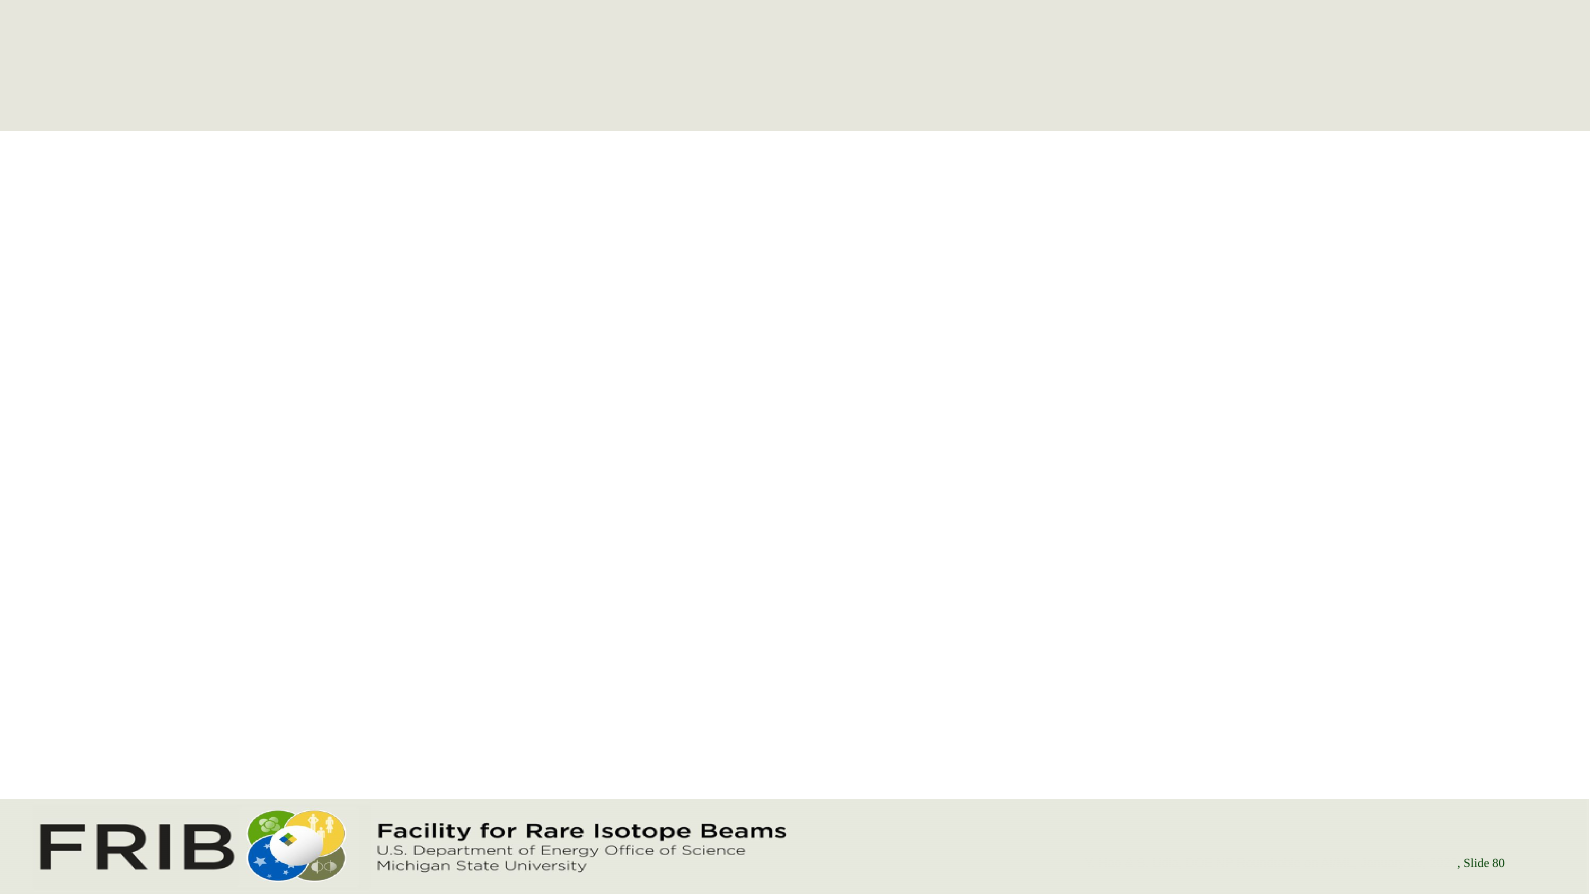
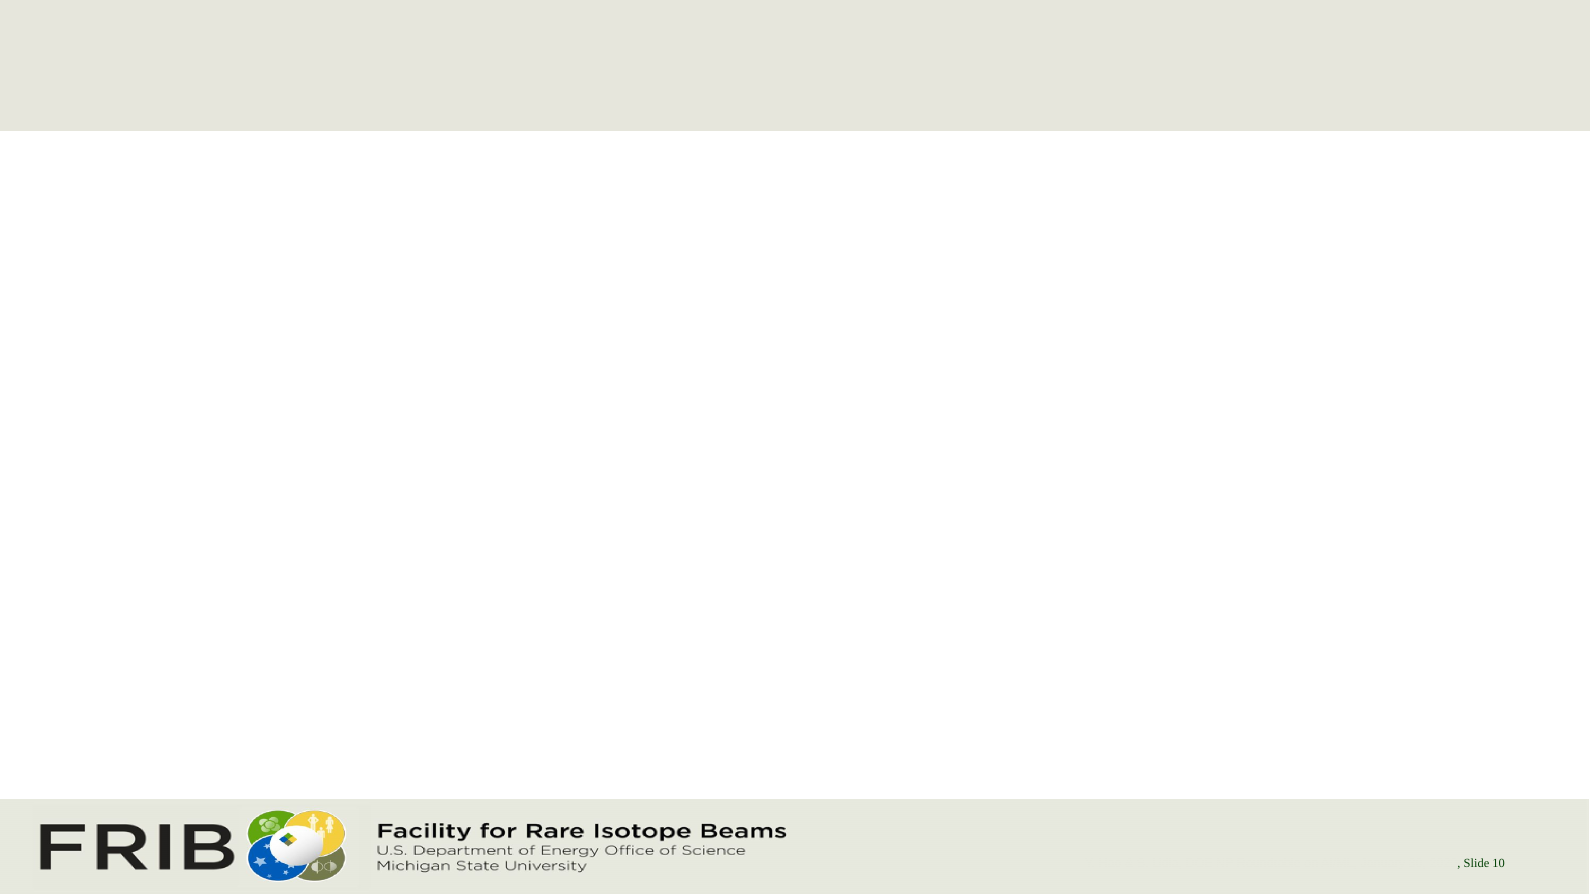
80: 80 -> 10
